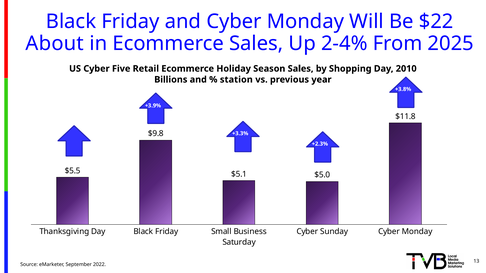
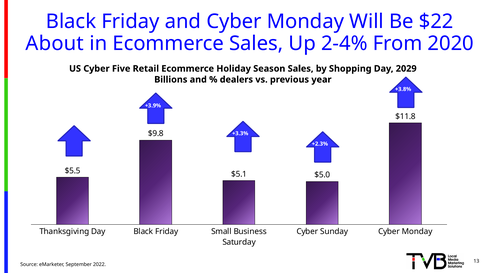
2025: 2025 -> 2020
2010: 2010 -> 2029
station: station -> dealers
